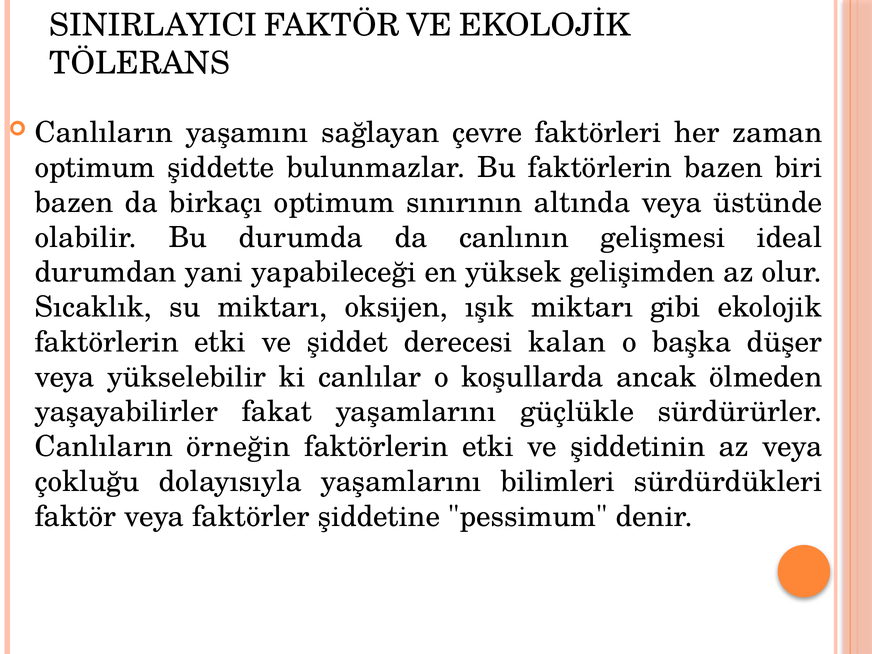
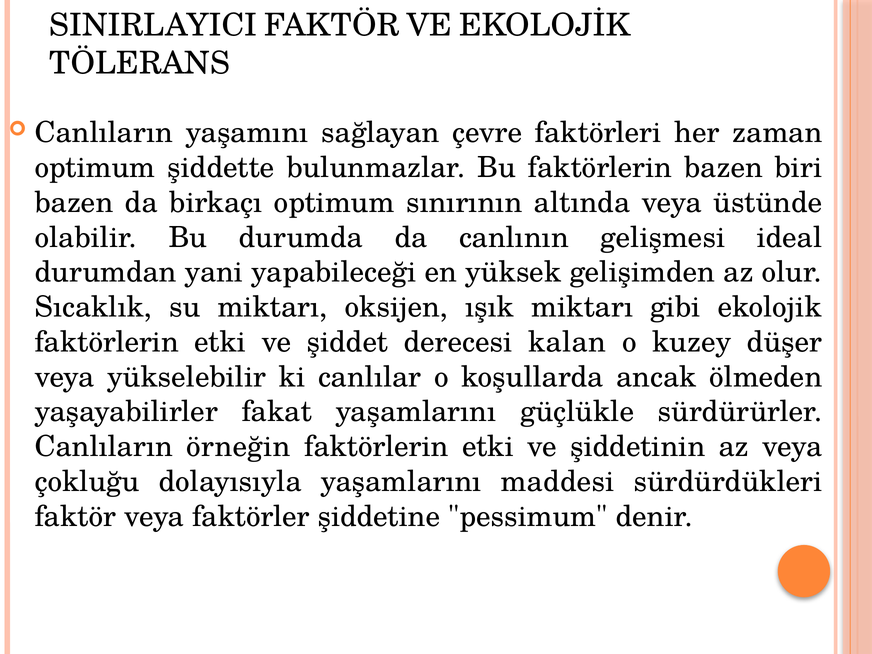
başka: başka -> kuzey
bilimleri: bilimleri -> maddesi
